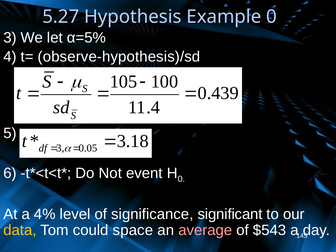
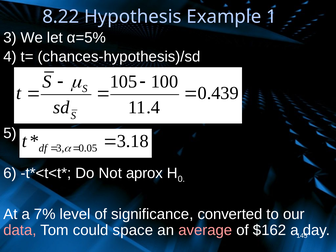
5.27: 5.27 -> 8.22
Example 0: 0 -> 1
observe-hypothesis)/sd: observe-hypothesis)/sd -> chances-hypothesis)/sd
event: event -> aprox
4%: 4% -> 7%
significant: significant -> converted
data colour: yellow -> pink
$543: $543 -> $162
